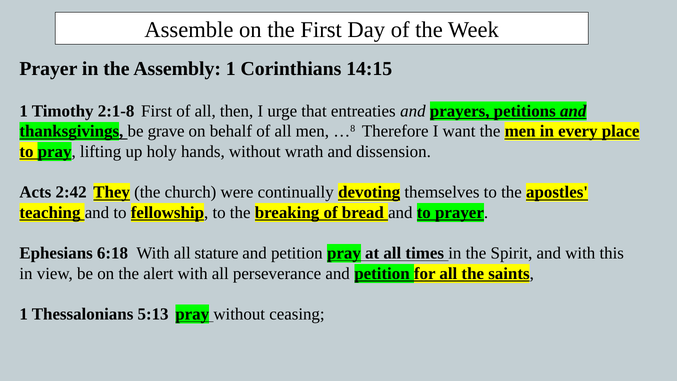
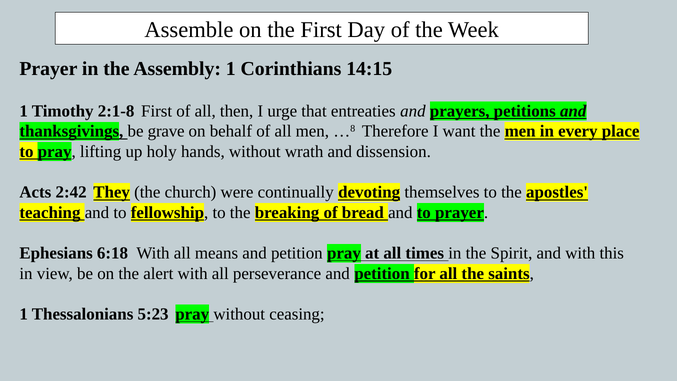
stature: stature -> means
5:13: 5:13 -> 5:23
